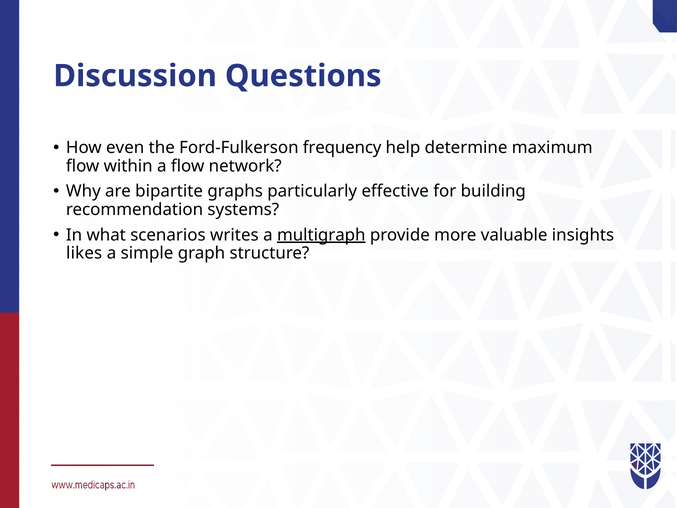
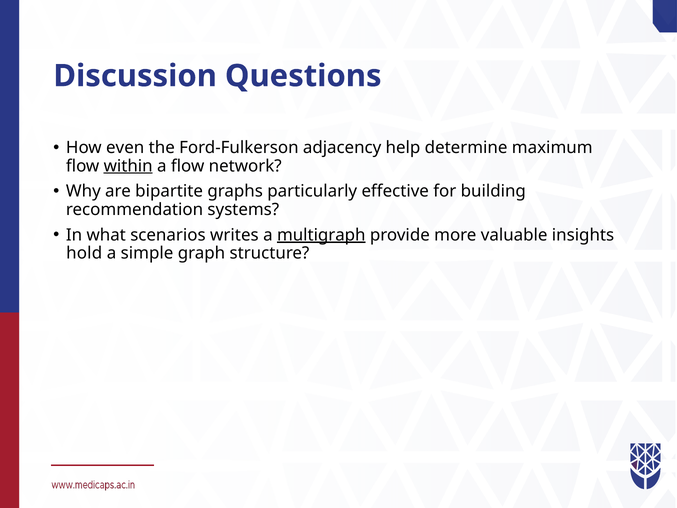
frequency: frequency -> adjacency
within underline: none -> present
likes: likes -> hold
